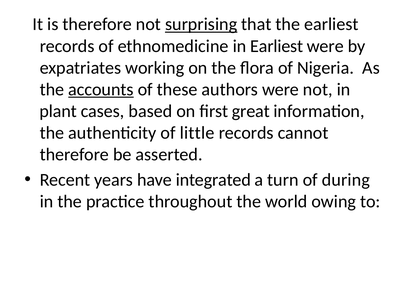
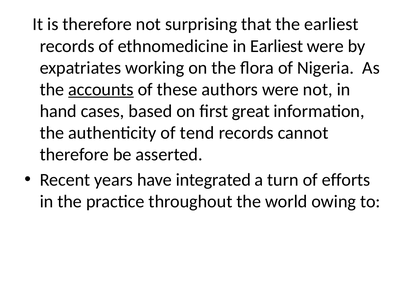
surprising underline: present -> none
plant: plant -> hand
little: little -> tend
during: during -> efforts
